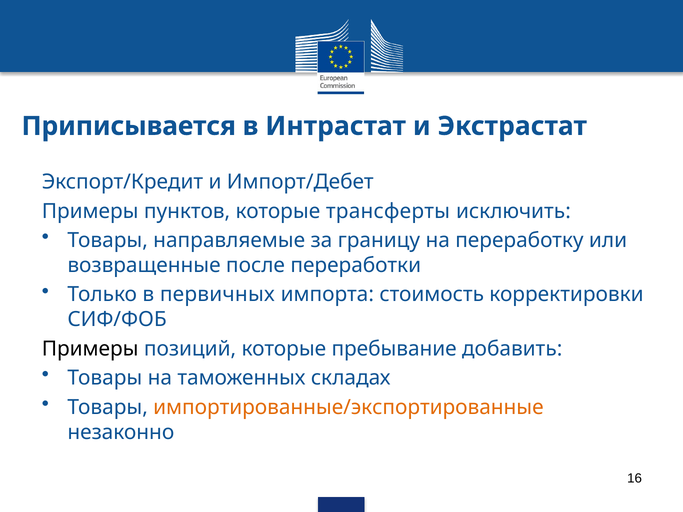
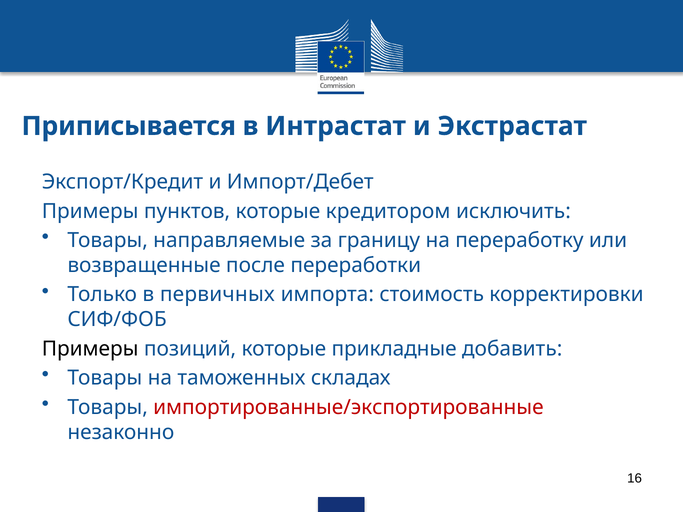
трансферты: трансферты -> кредитором
пребывание: пребывание -> прикладные
импортированные/экспортированные colour: orange -> red
